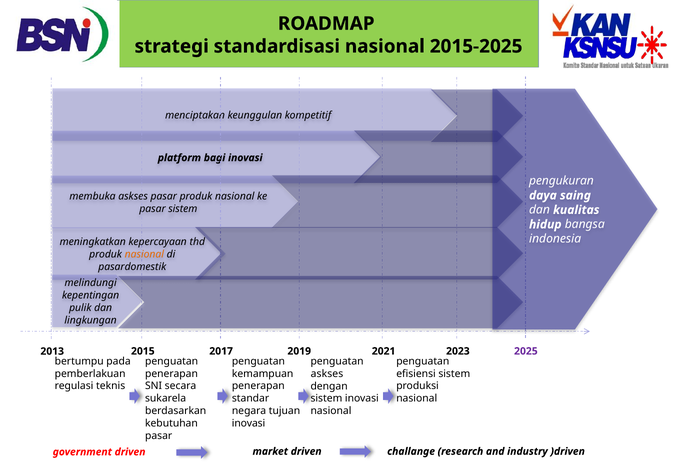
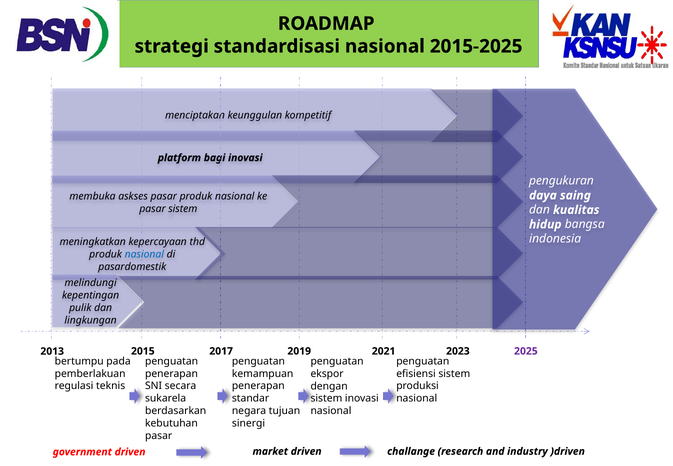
nasional at (144, 254) colour: orange -> blue
askses at (327, 374): askses -> ekspor
inovasi at (249, 423): inovasi -> sinergi
